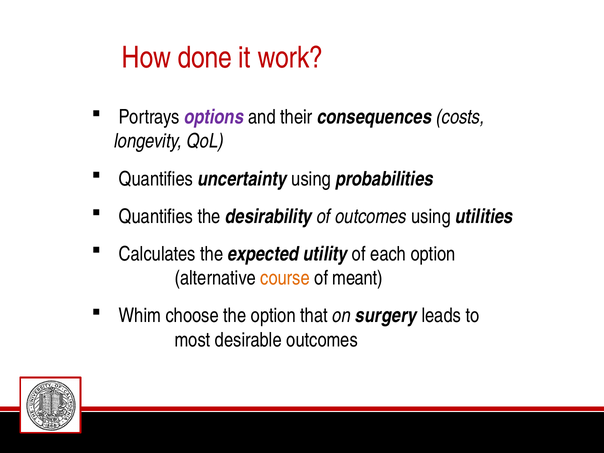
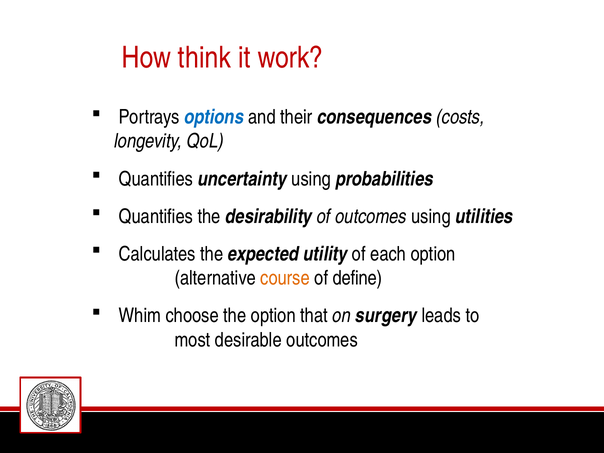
done: done -> think
options colour: purple -> blue
meant: meant -> define
